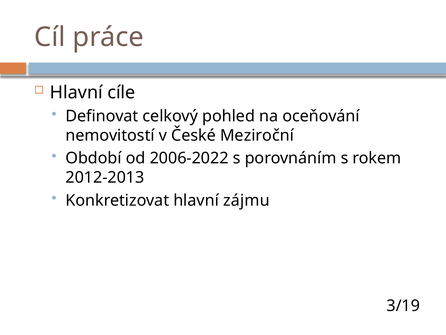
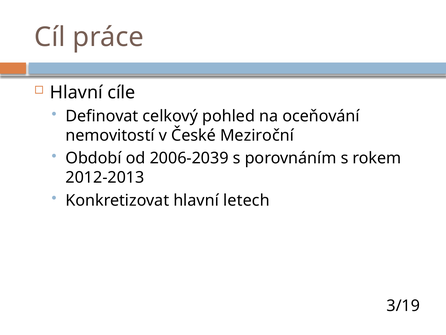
2006-2022: 2006-2022 -> 2006-2039
zájmu: zájmu -> letech
